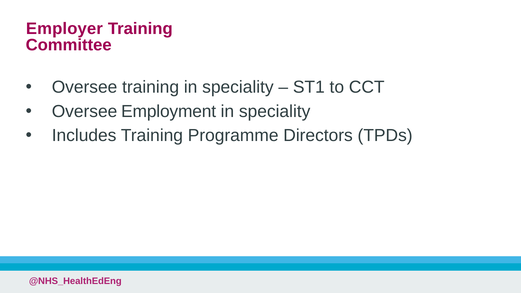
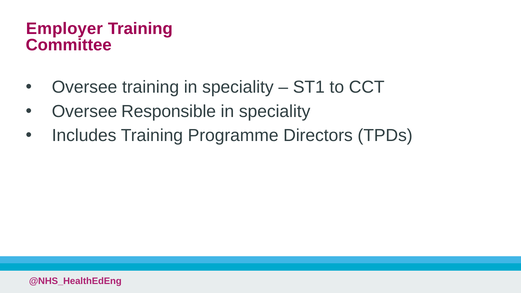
Employment: Employment -> Responsible
